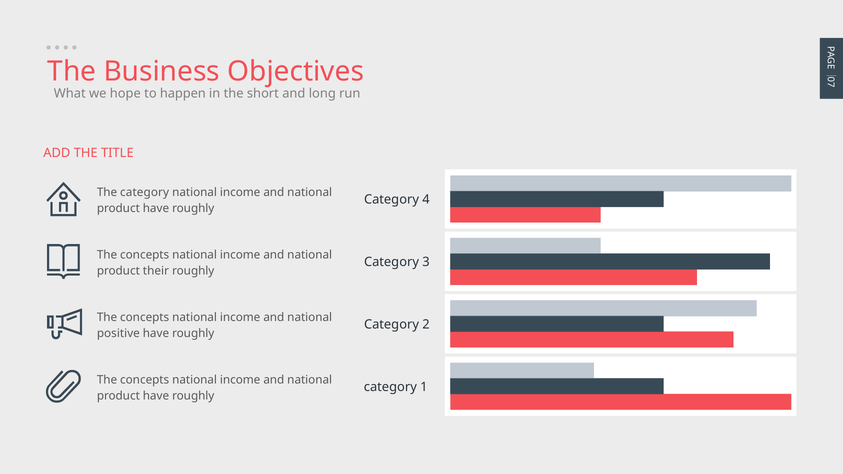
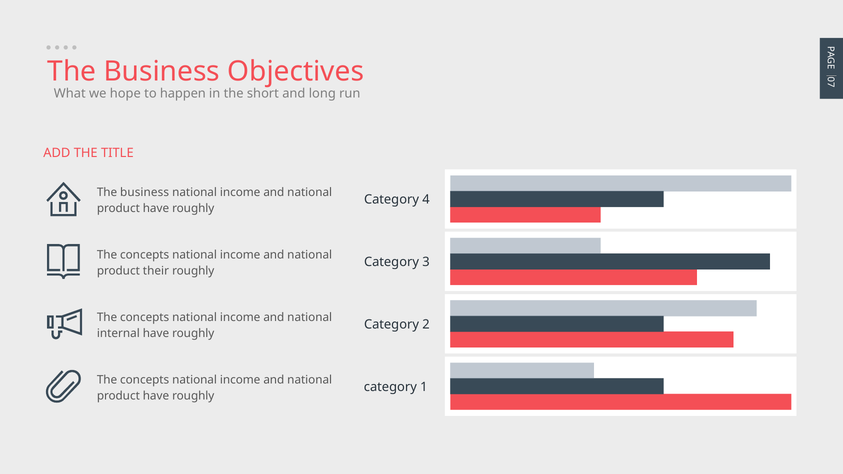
category at (145, 193): category -> business
positive: positive -> internal
